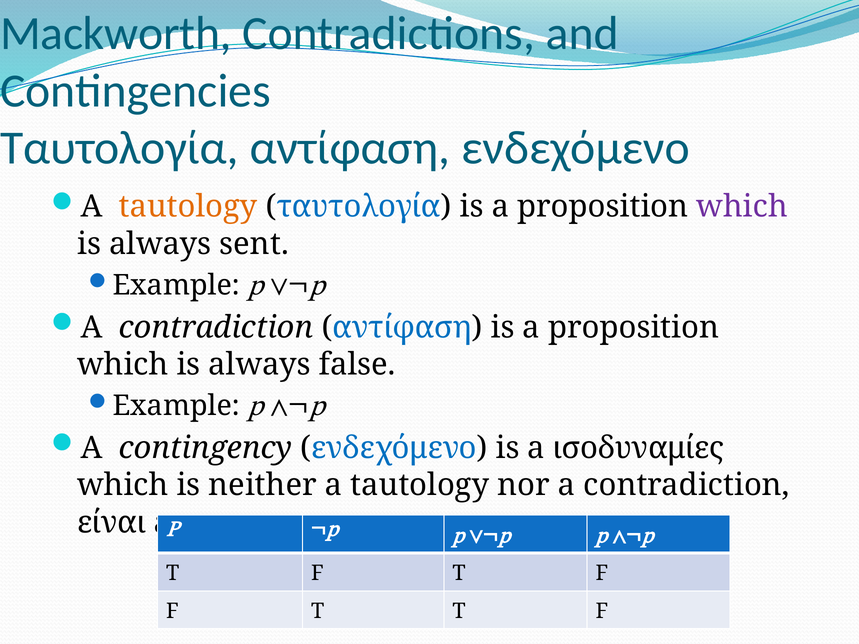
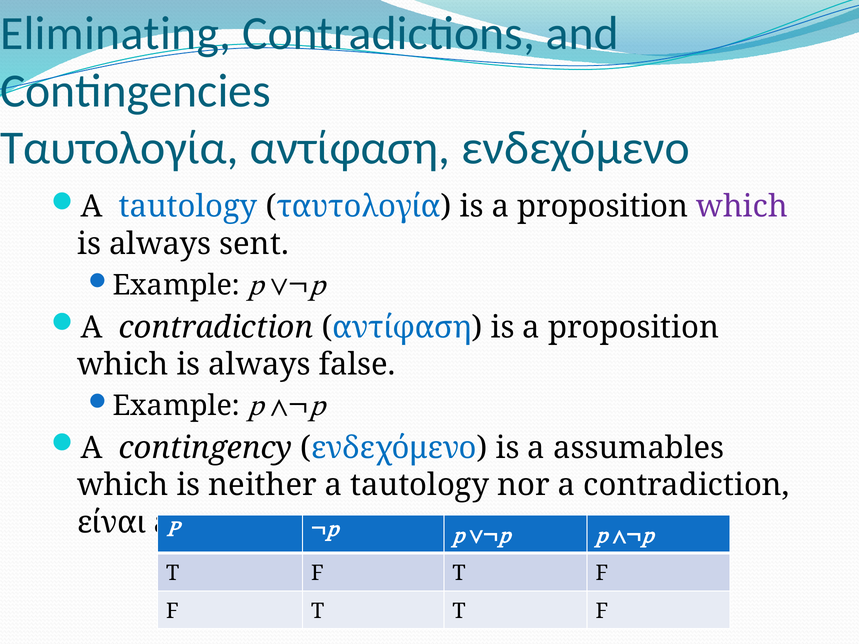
Mackworth: Mackworth -> Eliminating
tautology at (188, 207) colour: orange -> blue
ισοδυναμίες: ισοδυναμίες -> assumables
